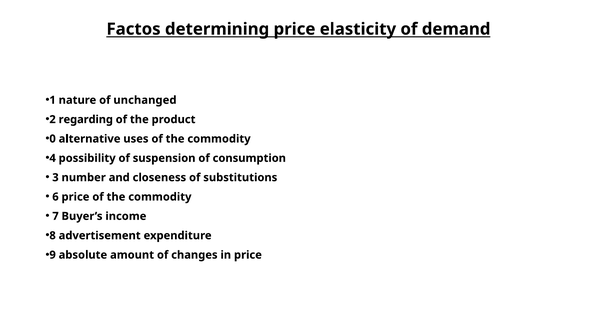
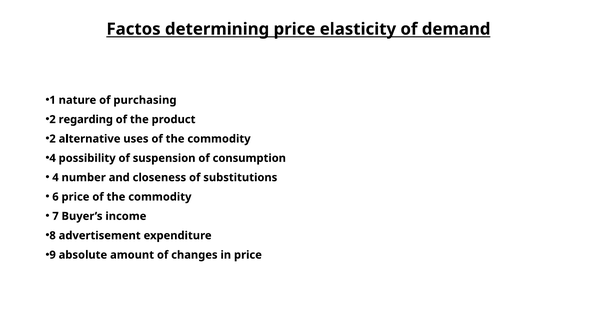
unchanged: unchanged -> purchasing
0 at (53, 139): 0 -> 2
3 at (55, 177): 3 -> 4
